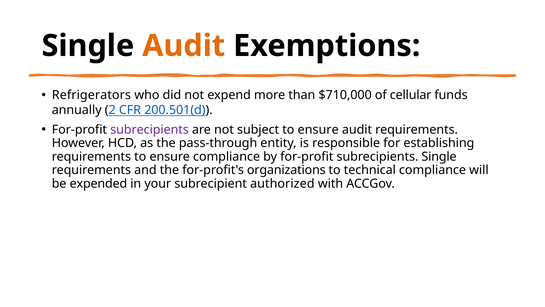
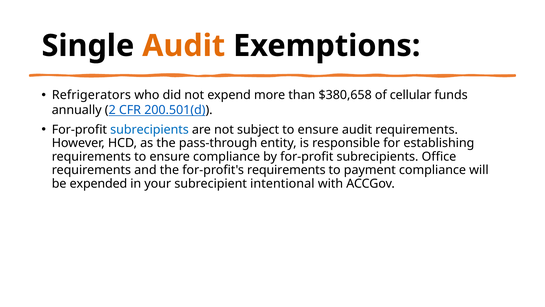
$710,000: $710,000 -> $380,658
subrecipients at (149, 129) colour: purple -> blue
subrecipients Single: Single -> Office
for-profit's organizations: organizations -> requirements
technical: technical -> payment
authorized: authorized -> intentional
